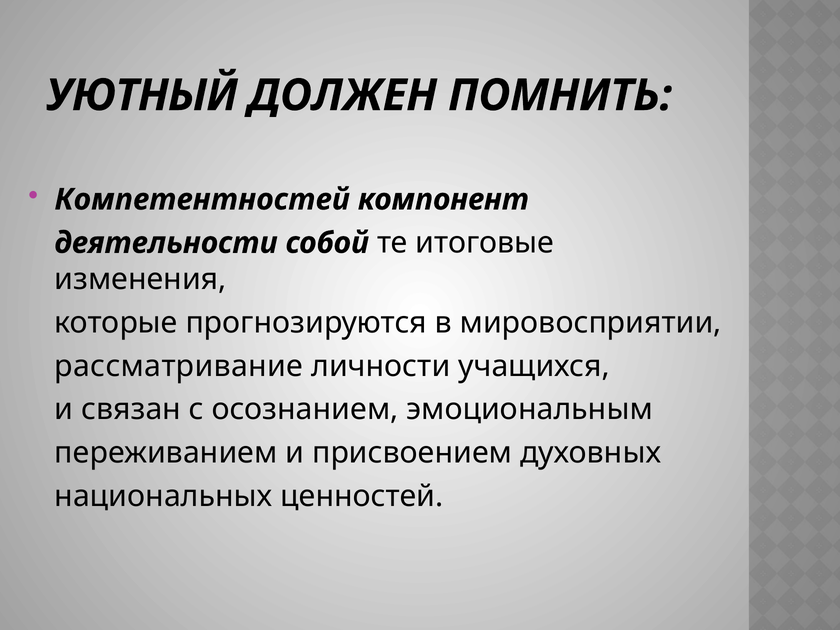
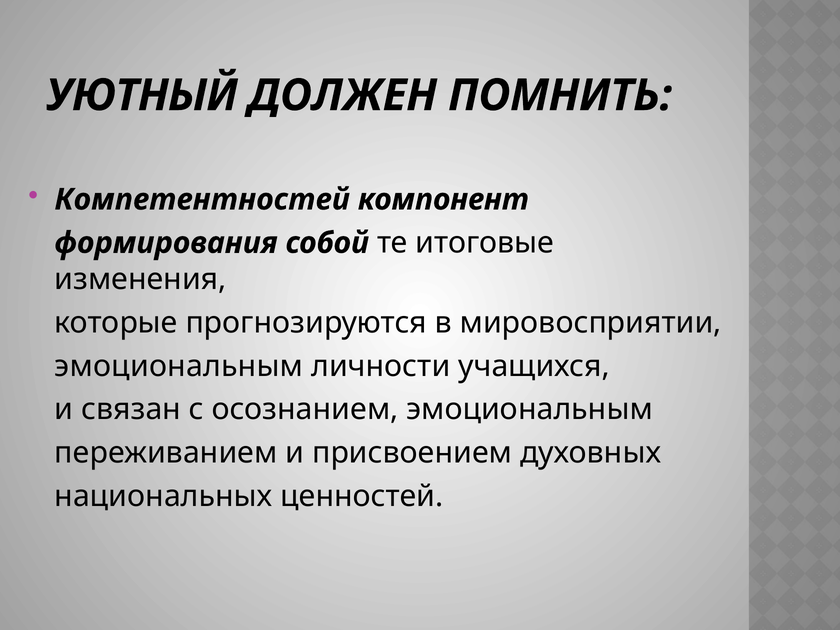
деятельности: деятельности -> формирования
рассматривание at (179, 366): рассматривание -> эмоциональным
